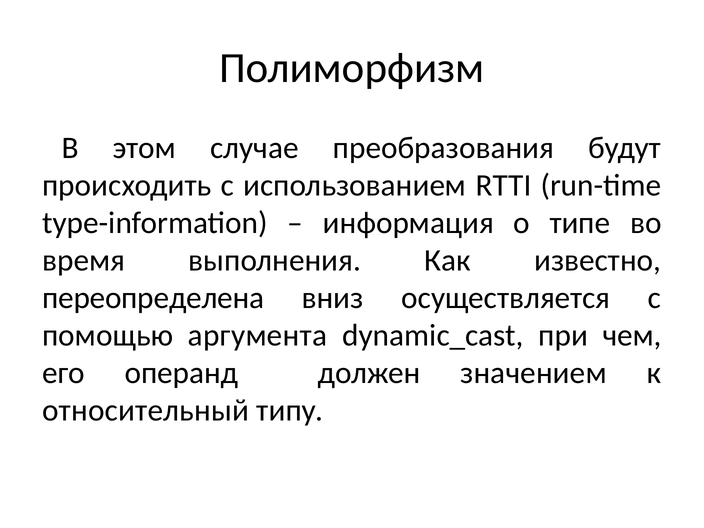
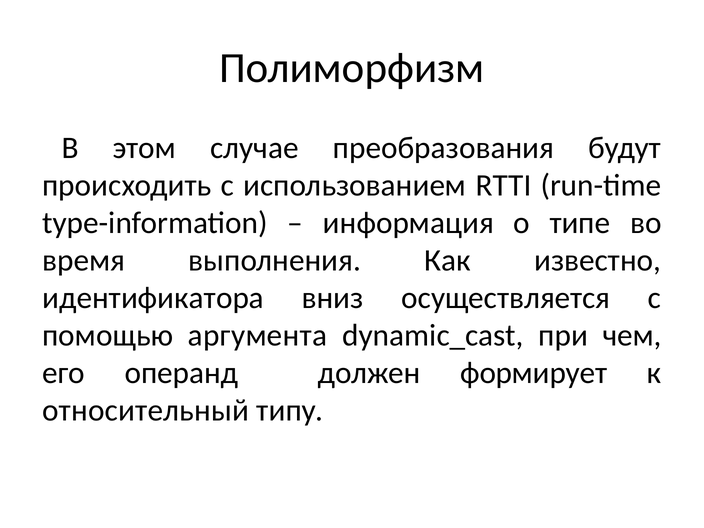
переопределена: переопределена -> идентификатора
значением: значением -> формирует
